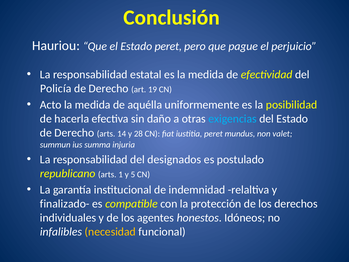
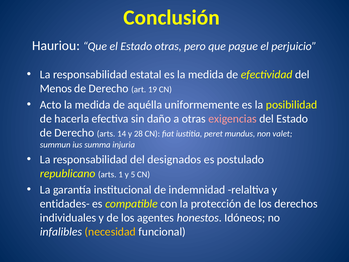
Estado peret: peret -> otras
Policía: Policía -> Menos
exigencias colour: light blue -> pink
finalizado-: finalizado- -> entidades-
